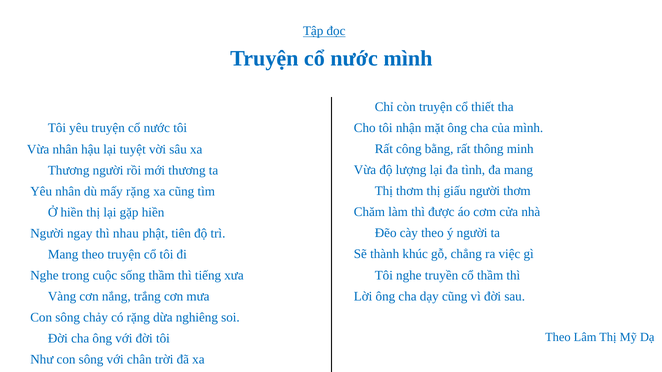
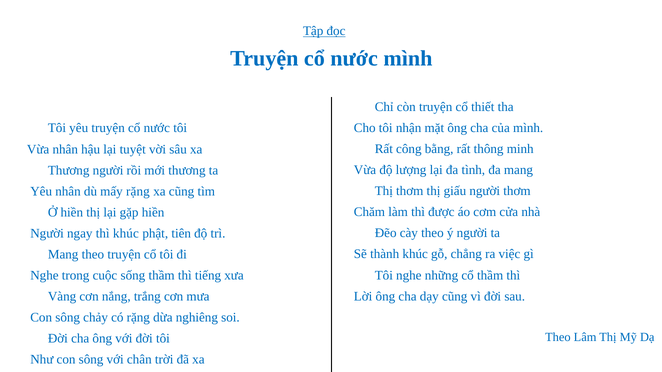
thì nhau: nhau -> khúc
truyền: truyền -> những
